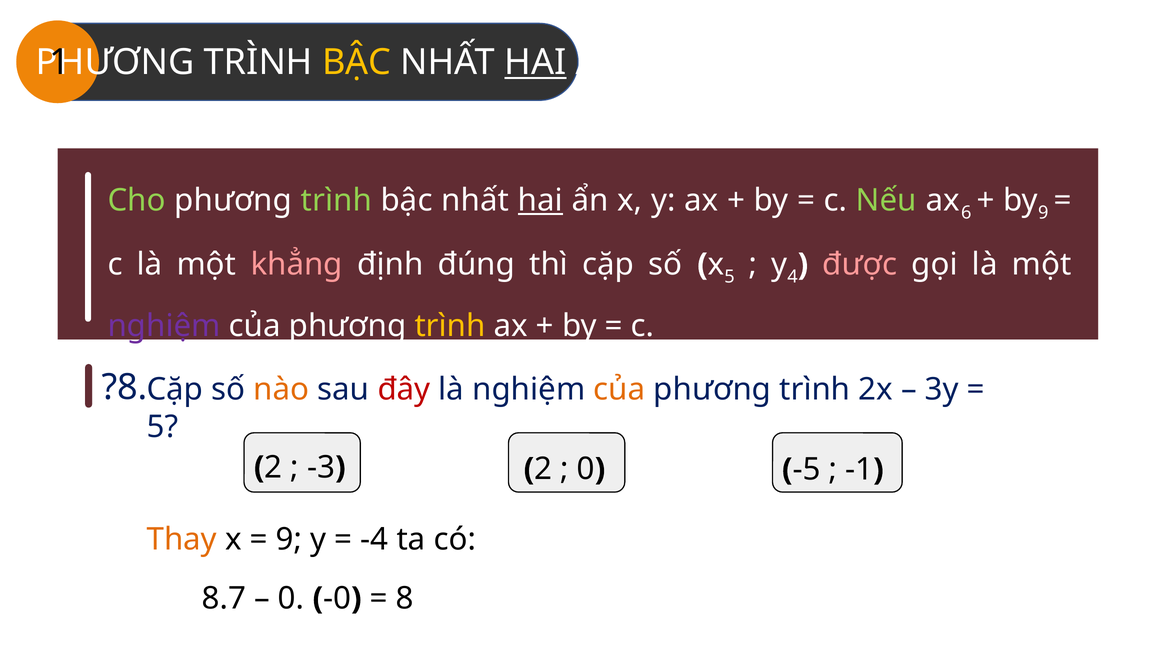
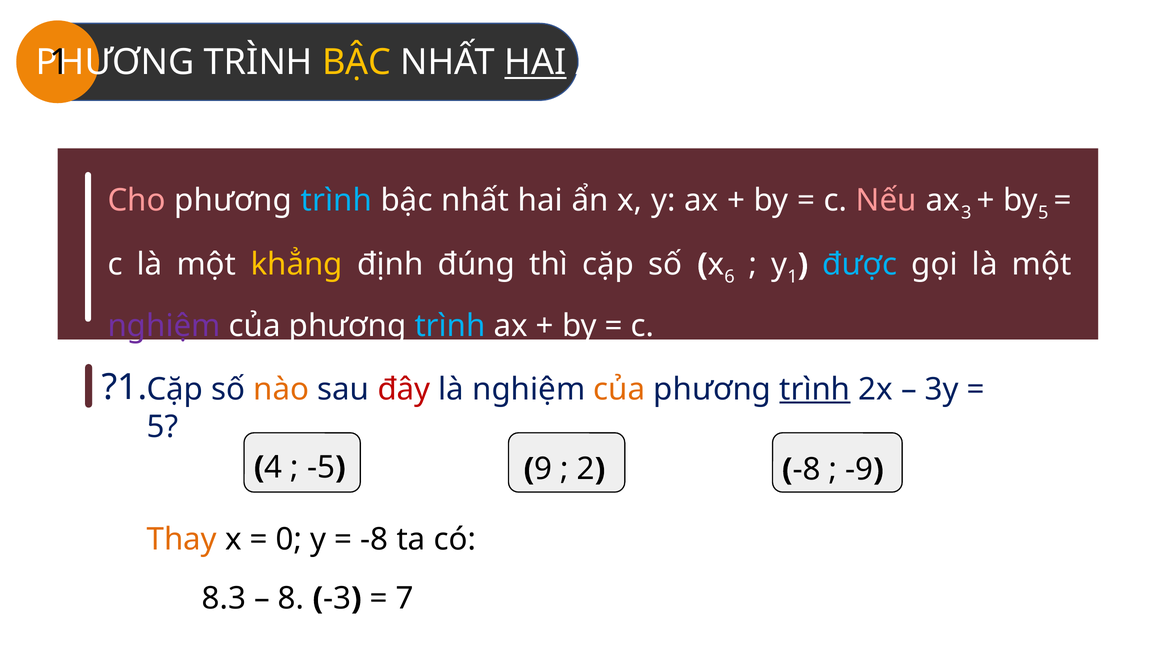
Cho colour: light green -> pink
trình at (336, 201) colour: light green -> light blue
hai at (540, 201) underline: present -> none
Nếu colour: light green -> pink
6: 6 -> 3
by 9: 9 -> 5
khẳng colour: pink -> yellow
5: 5 -> 6
y 4: 4 -> 1
được colour: pink -> light blue
trình at (450, 326) colour: yellow -> light blue
?8: ?8 -> ?1
trình at (815, 389) underline: none -> present
2 at (273, 467): 2 -> 4
-3: -3 -> -5
2 at (543, 469): 2 -> 9
0 at (586, 469): 0 -> 2
-5 at (806, 470): -5 -> -8
-1: -1 -> -9
9 at (289, 540): 9 -> 0
-4 at (374, 540): -4 -> -8
8.7: 8.7 -> 8.3
0 at (291, 599): 0 -> 8
-0: -0 -> -3
8: 8 -> 7
